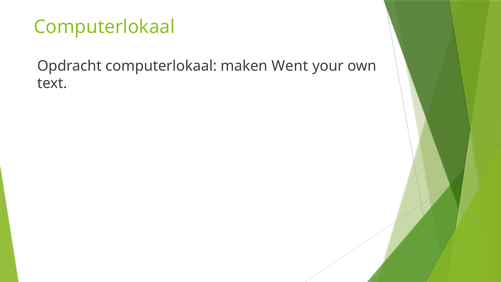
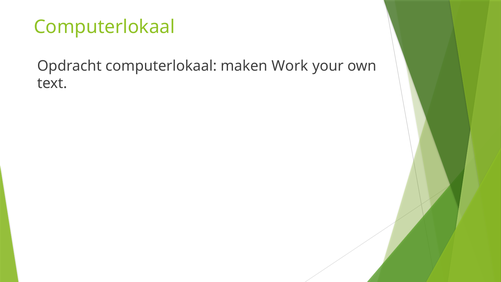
Went: Went -> Work
